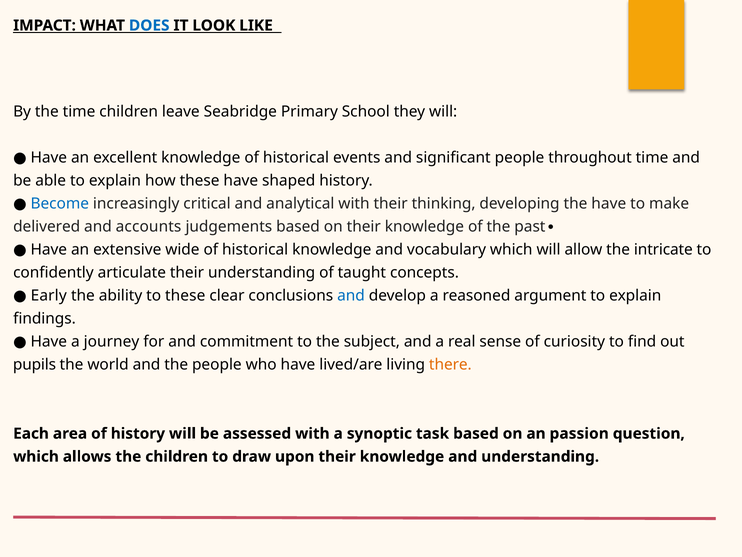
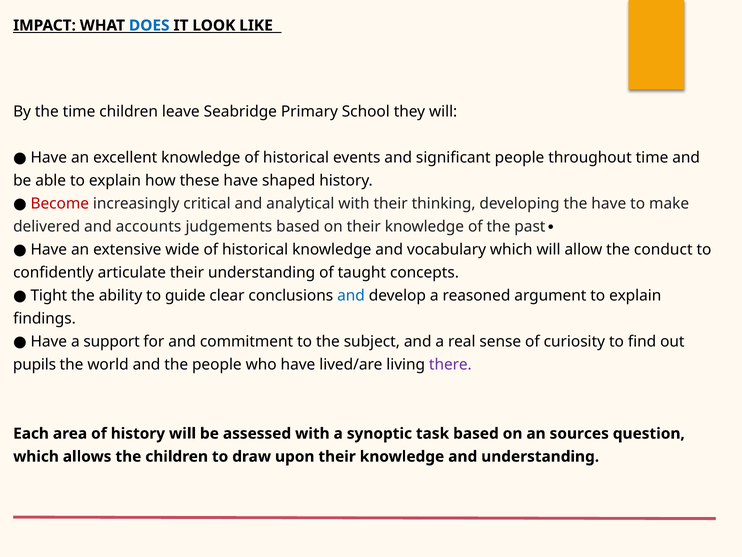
Become colour: blue -> red
intricate: intricate -> conduct
Early: Early -> Tight
to these: these -> guide
journey: journey -> support
there colour: orange -> purple
passion: passion -> sources
